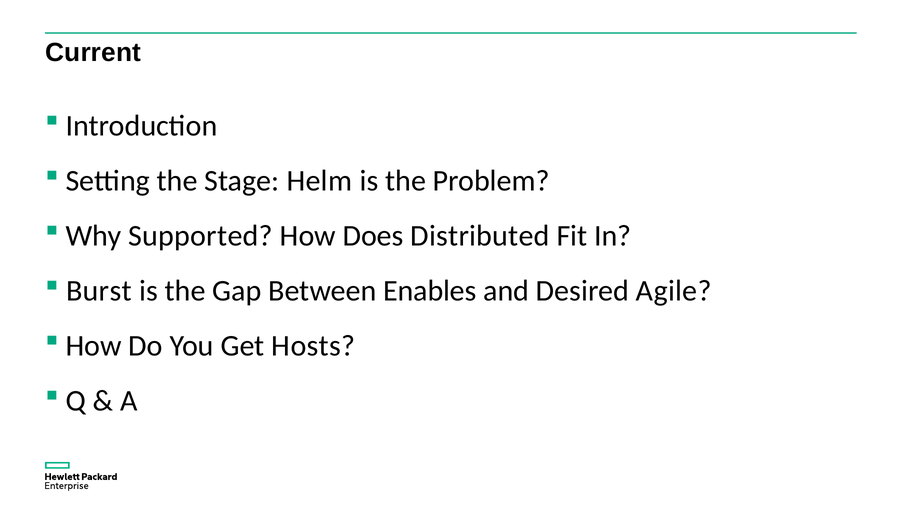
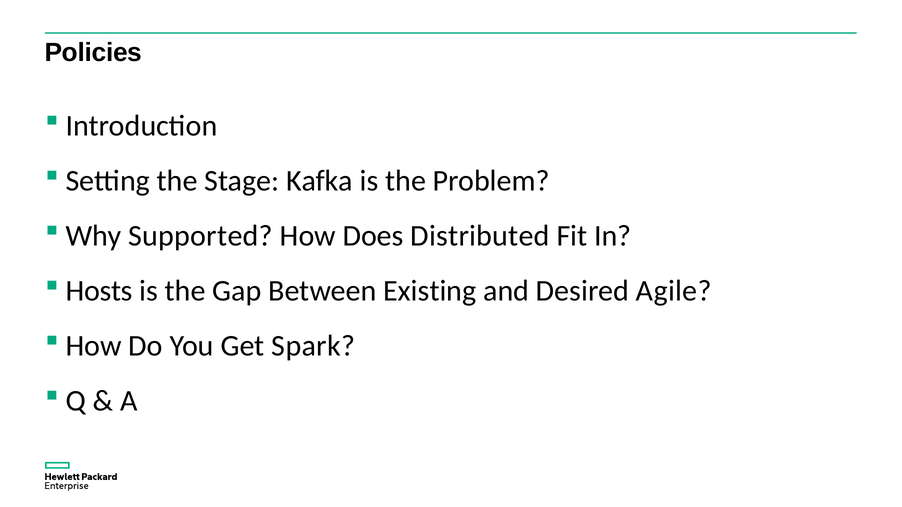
Current: Current -> Policies
Helm: Helm -> Kafka
Burst: Burst -> Hosts
Enables: Enables -> Existing
Hosts: Hosts -> Spark
